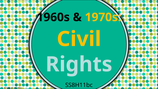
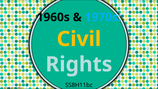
1970s colour: yellow -> light blue
